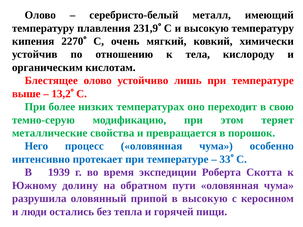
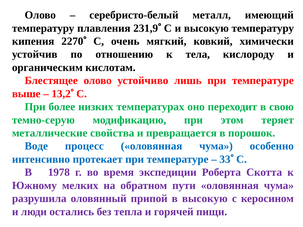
Него: Него -> Воде
1939: 1939 -> 1978
долину: долину -> мелких
